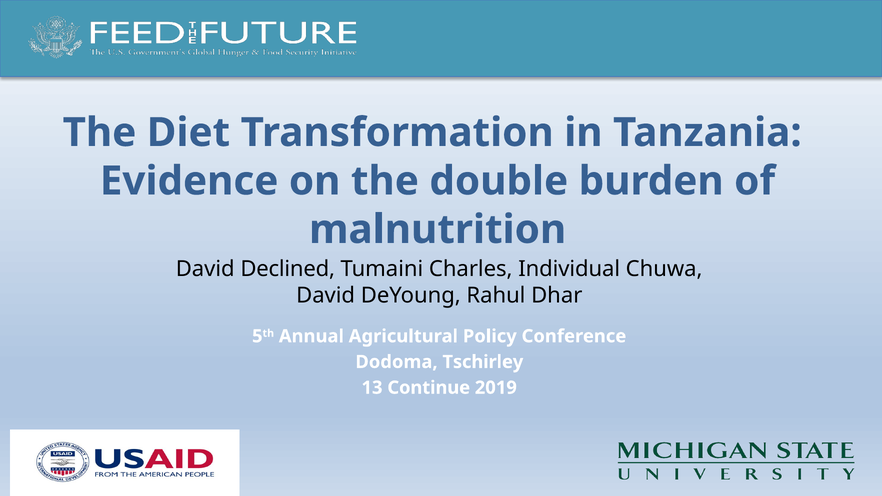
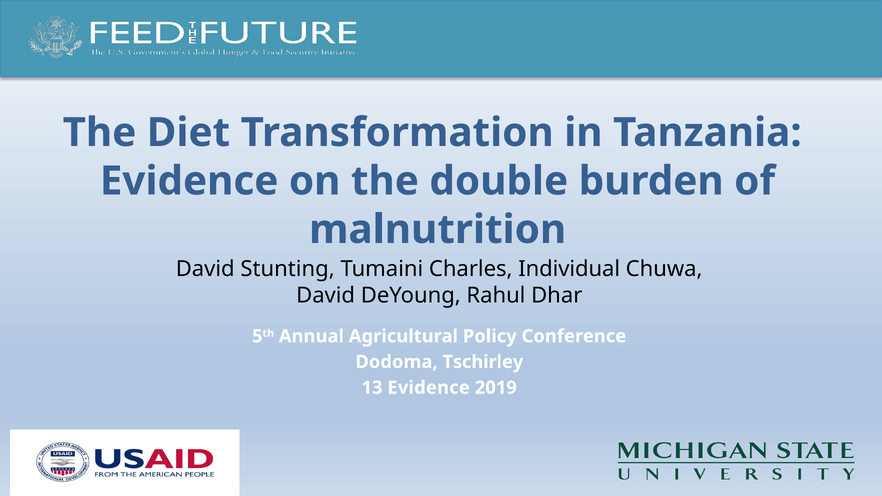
Declined: Declined -> Stunting
13 Continue: Continue -> Evidence
